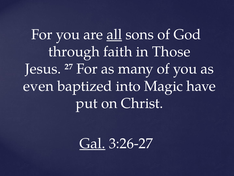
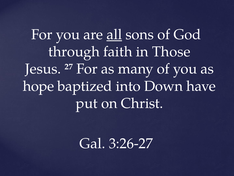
even: even -> hope
Magic: Magic -> Down
Gal underline: present -> none
